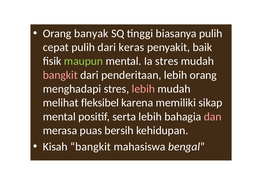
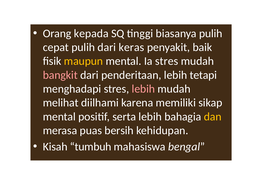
banyak: banyak -> kepada
maupun colour: light green -> yellow
lebih orang: orang -> tetapi
fleksibel: fleksibel -> diilhami
dan colour: pink -> yellow
Kisah bangkit: bangkit -> tumbuh
